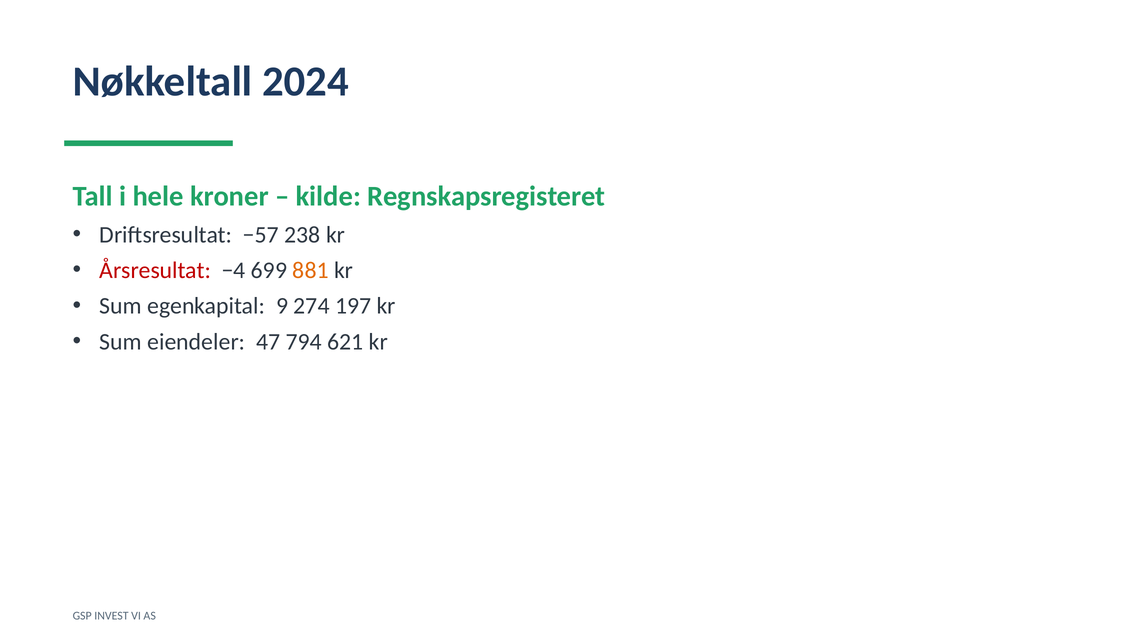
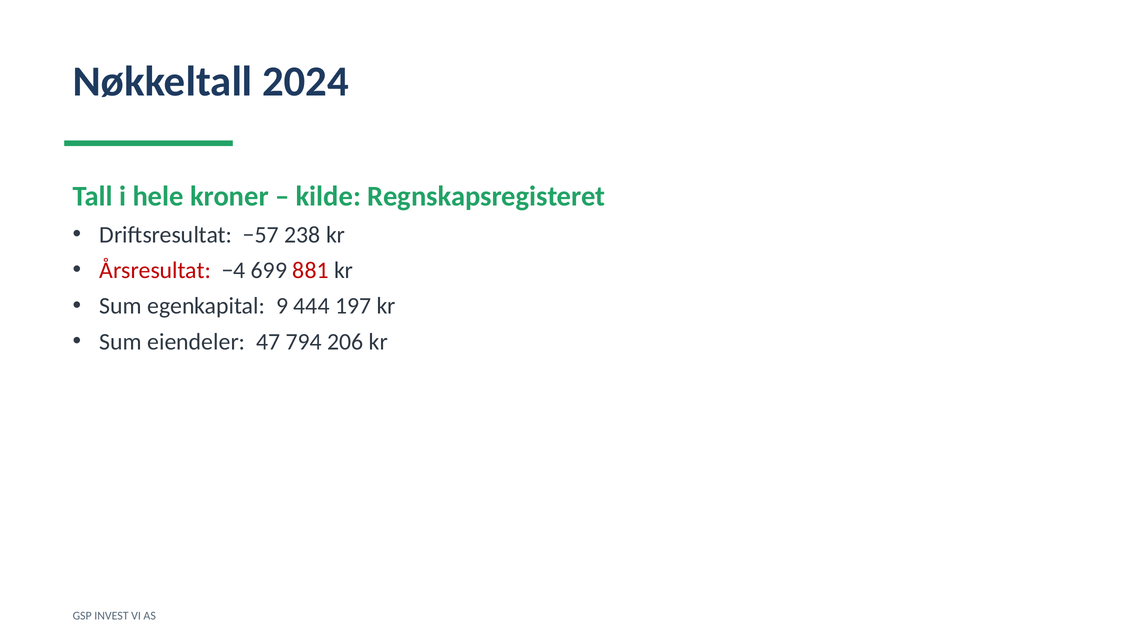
881 colour: orange -> red
274: 274 -> 444
621: 621 -> 206
